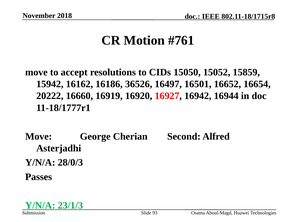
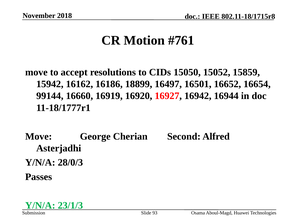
36526: 36526 -> 18899
20222: 20222 -> 99144
